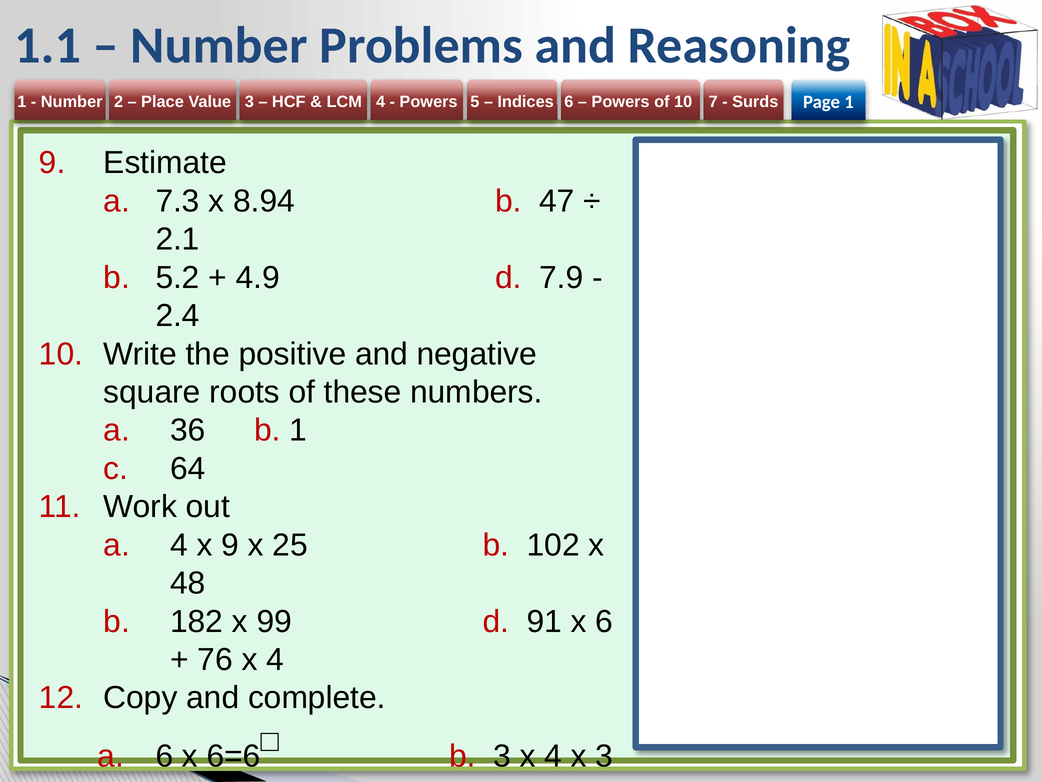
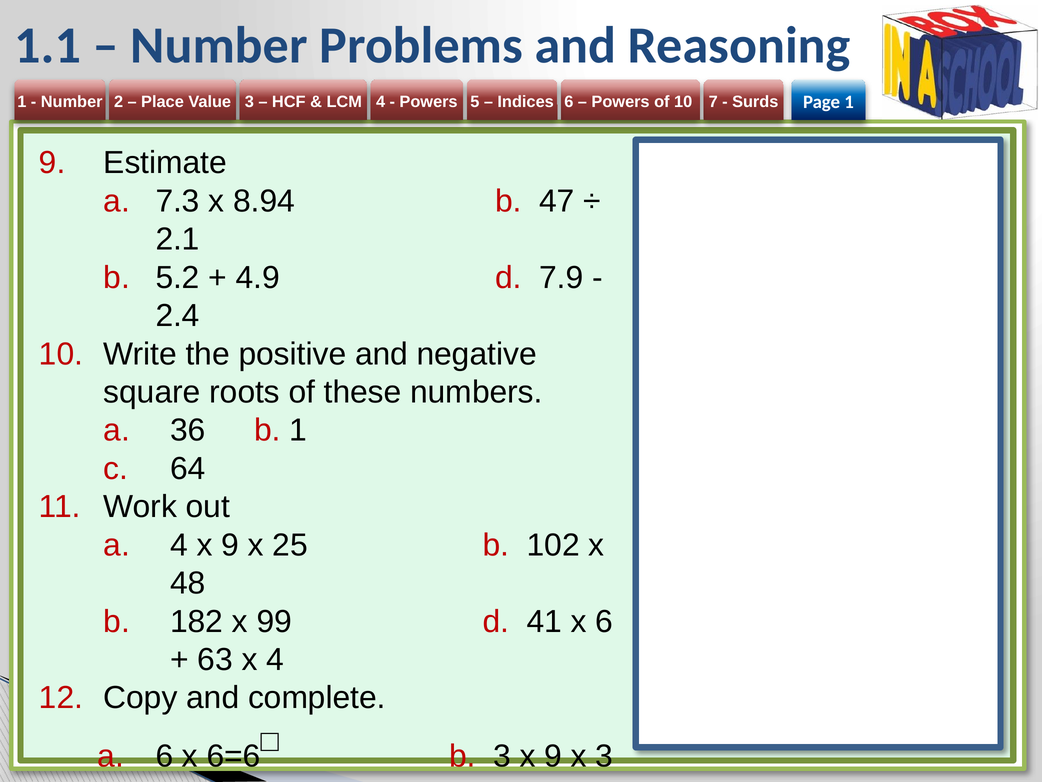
91: 91 -> 41
76: 76 -> 63
3 x 4: 4 -> 9
